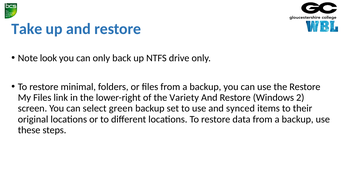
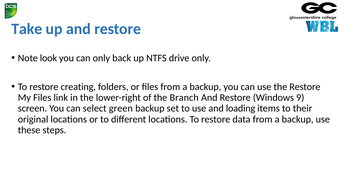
minimal: minimal -> creating
Variety: Variety -> Branch
2: 2 -> 9
synced: synced -> loading
